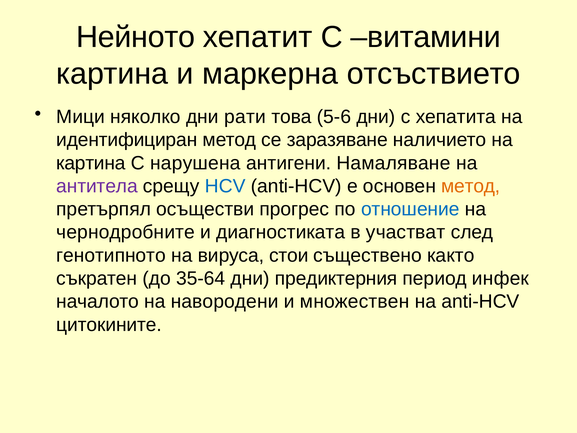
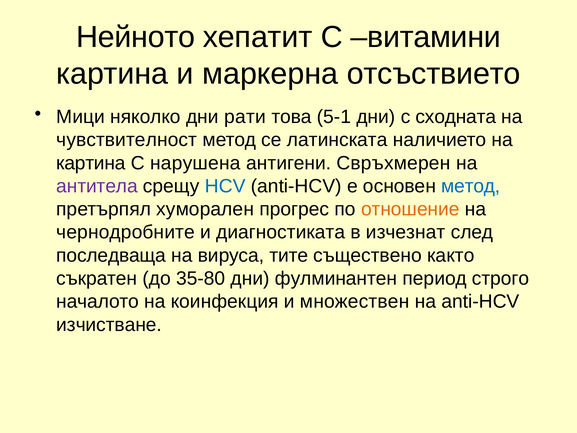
5-6: 5-6 -> 5-1
хепатита: хепатита -> сходната
идентифициран: идентифициран -> чувствителност
заразяване: заразяване -> латинската
Намаляване: Намаляване -> Свръхмерен
метод at (471, 186) colour: orange -> blue
осъществи: осъществи -> хуморален
отношение colour: blue -> orange
участват: участват -> изчезнат
генотипното: генотипното -> последваща
стои: стои -> тите
35-64: 35-64 -> 35-80
предиктерния: предиктерния -> фулминантен
инфек: инфек -> строго
навородени: навородени -> коинфекция
цитокините: цитокините -> изчистване
